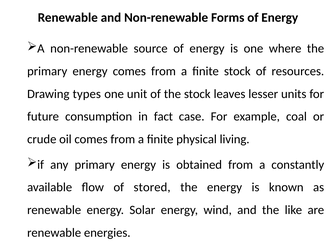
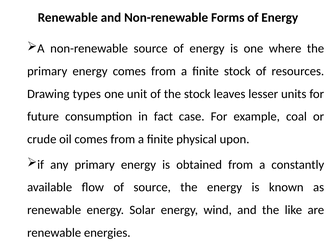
living: living -> upon
of stored: stored -> source
